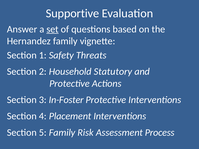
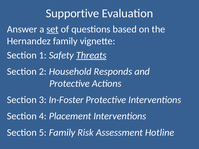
Threats underline: none -> present
Statutory: Statutory -> Responds
Process: Process -> Hotline
